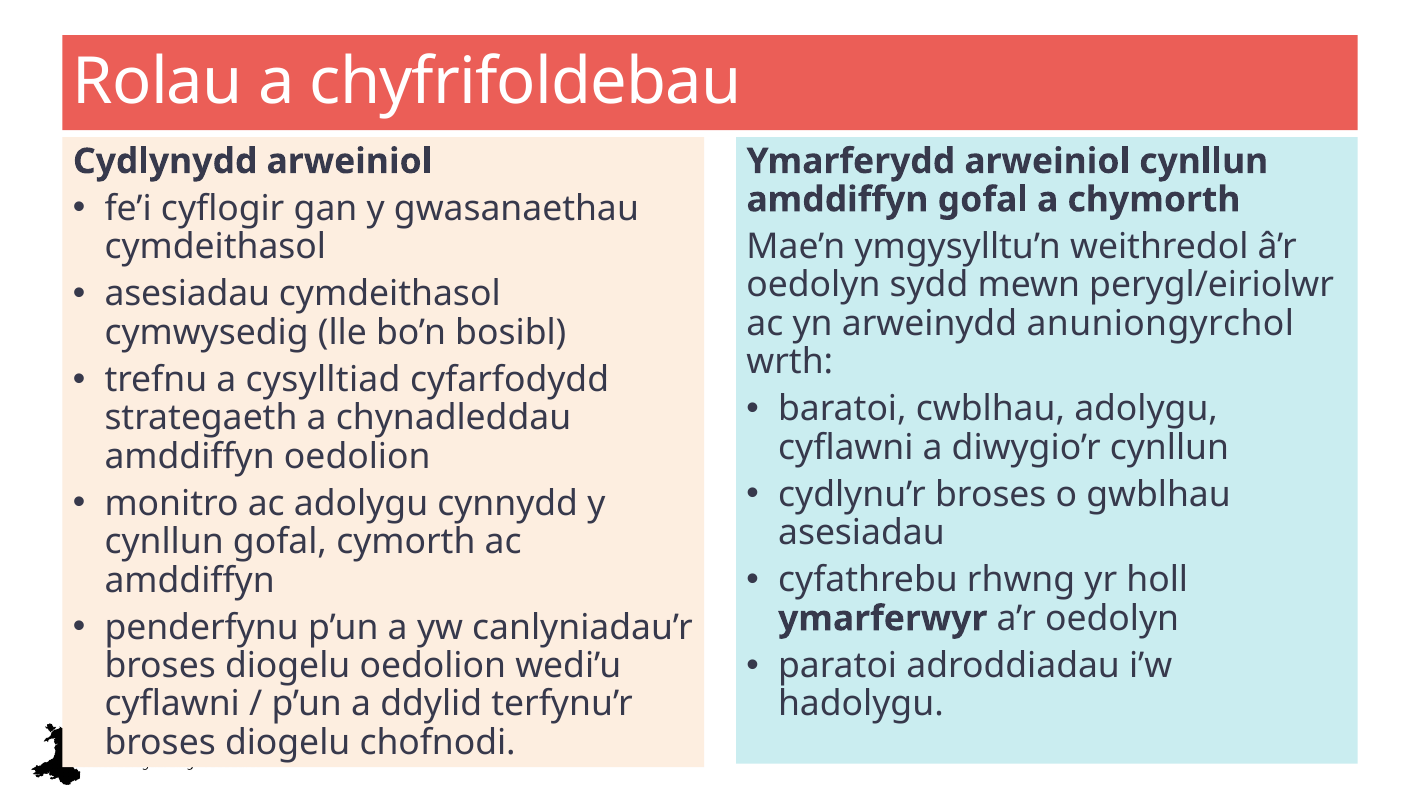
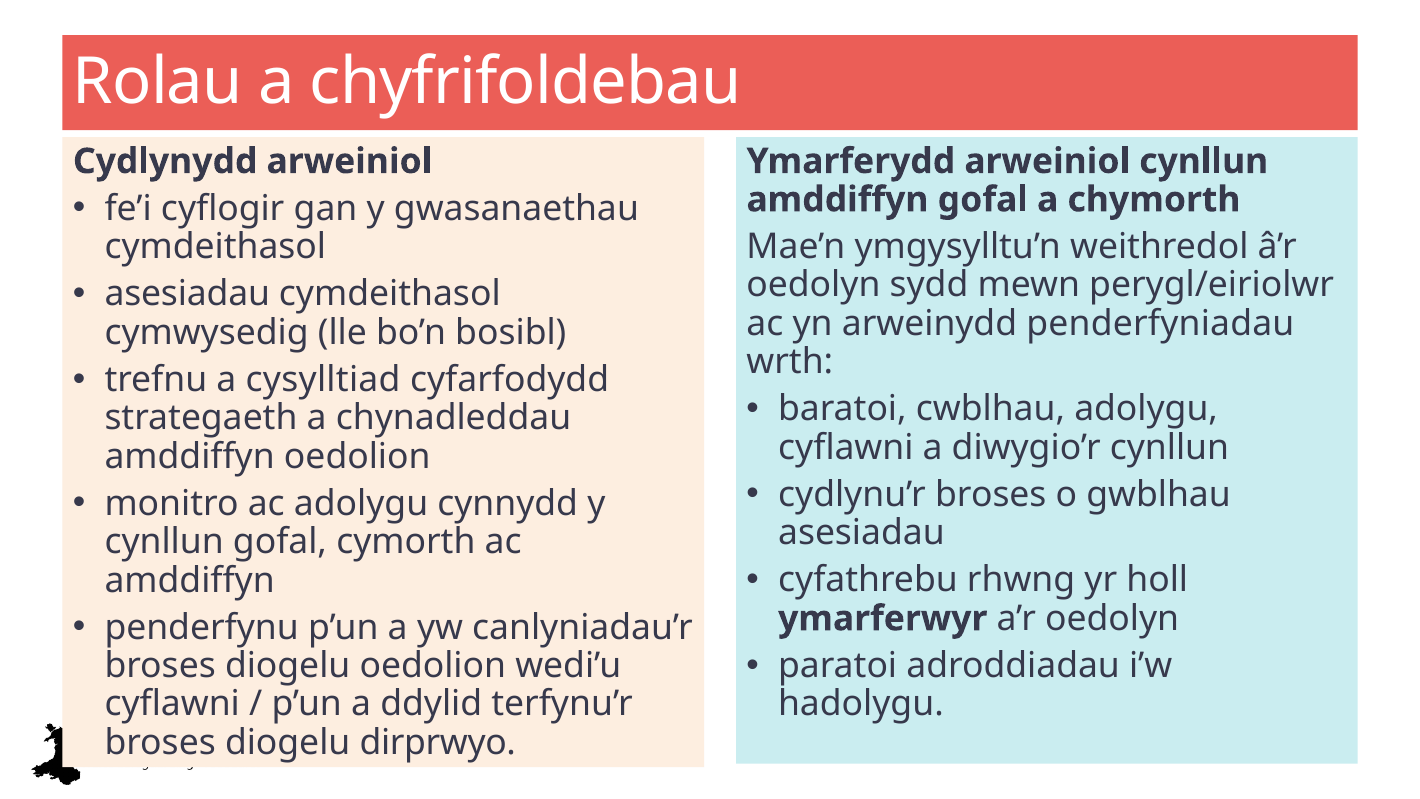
anuniongyrchol: anuniongyrchol -> penderfyniadau
chofnodi: chofnodi -> dirprwyo
